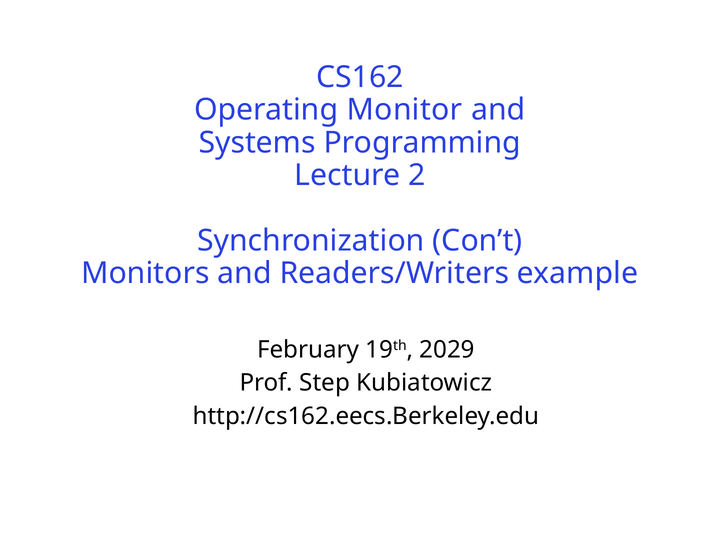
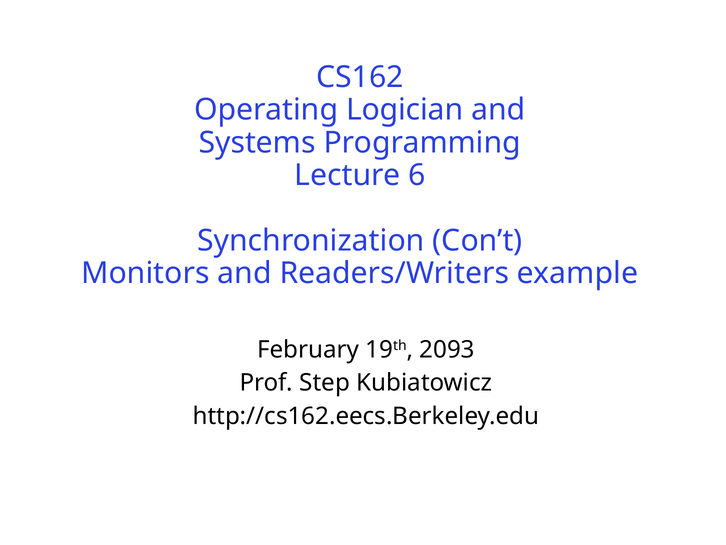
Monitor: Monitor -> Logician
2: 2 -> 6
2029: 2029 -> 2093
